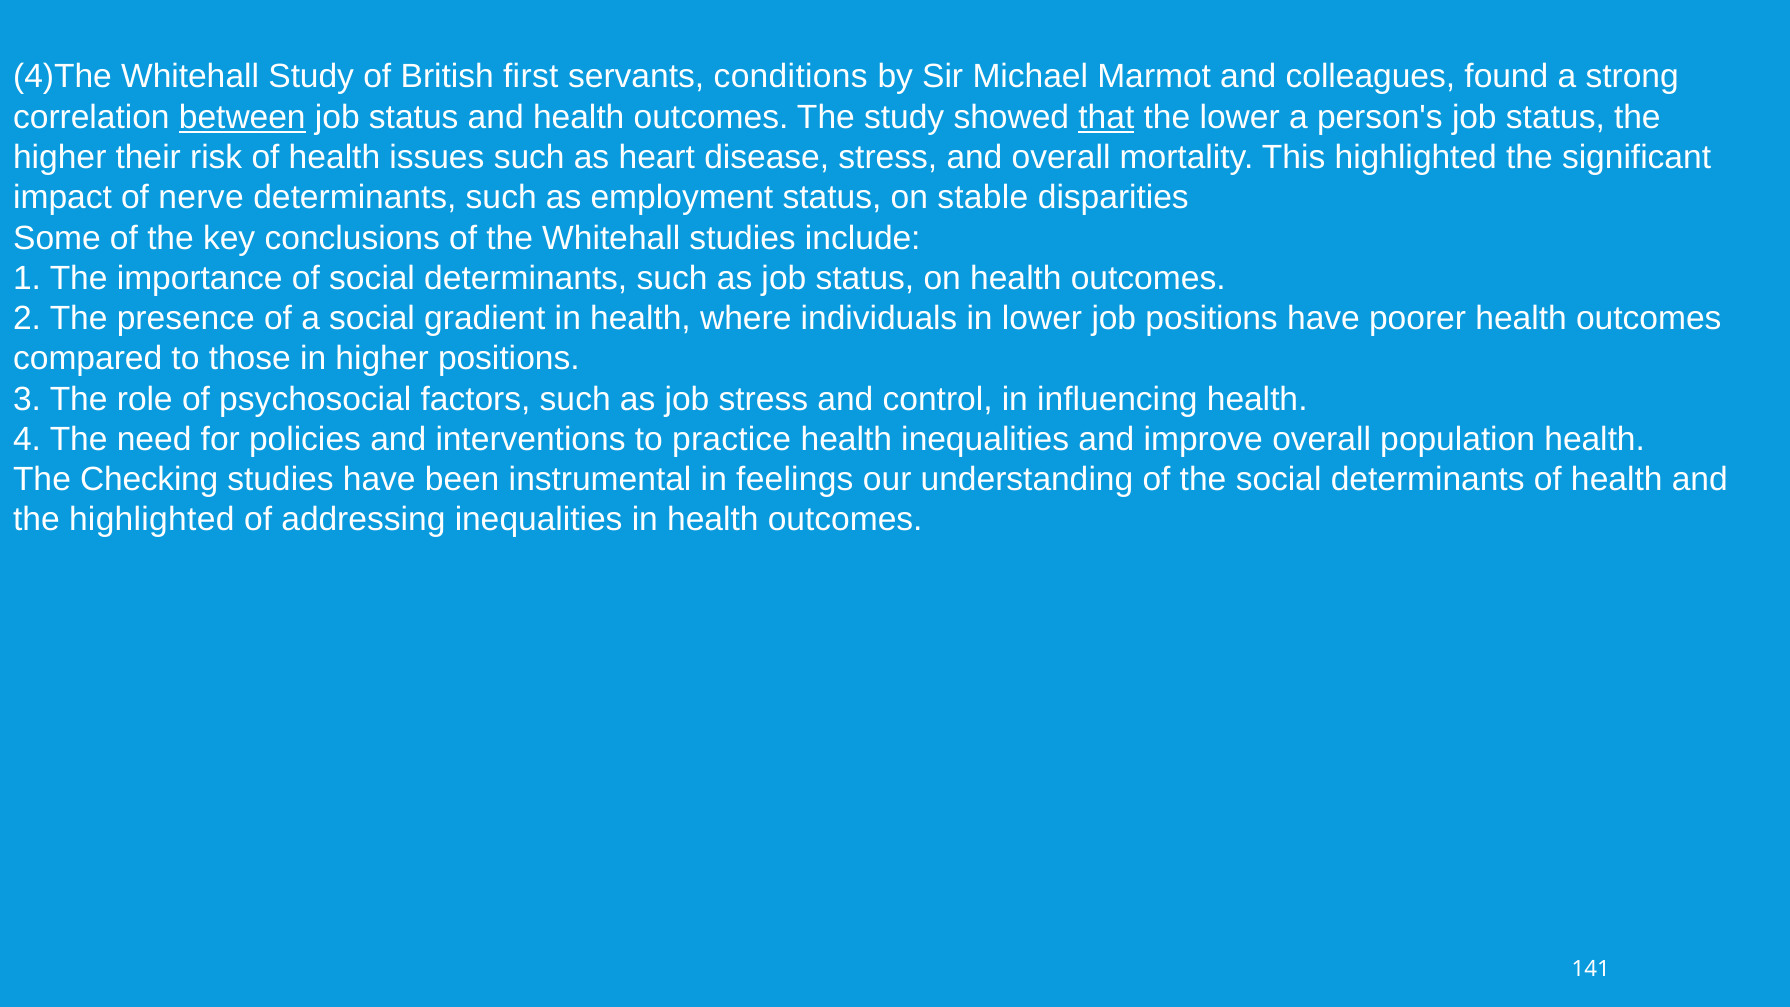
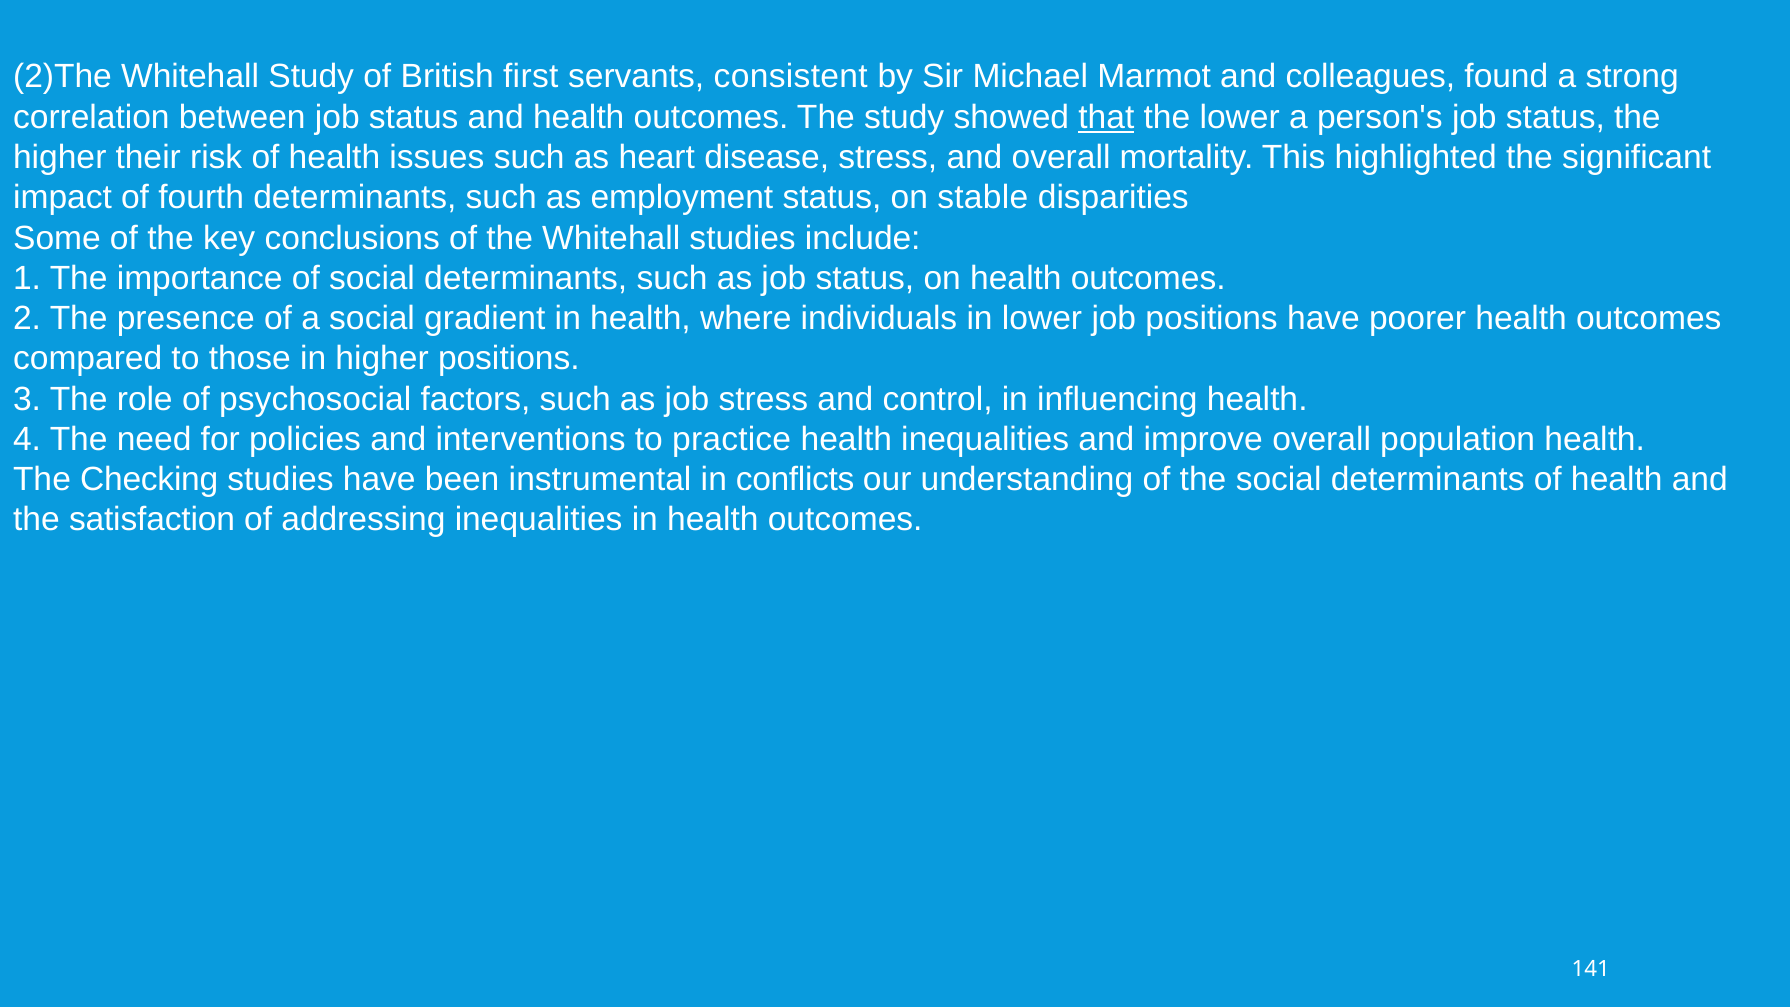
4)The: 4)The -> 2)The
conditions: conditions -> consistent
between underline: present -> none
nerve: nerve -> fourth
feelings: feelings -> conflicts
the highlighted: highlighted -> satisfaction
